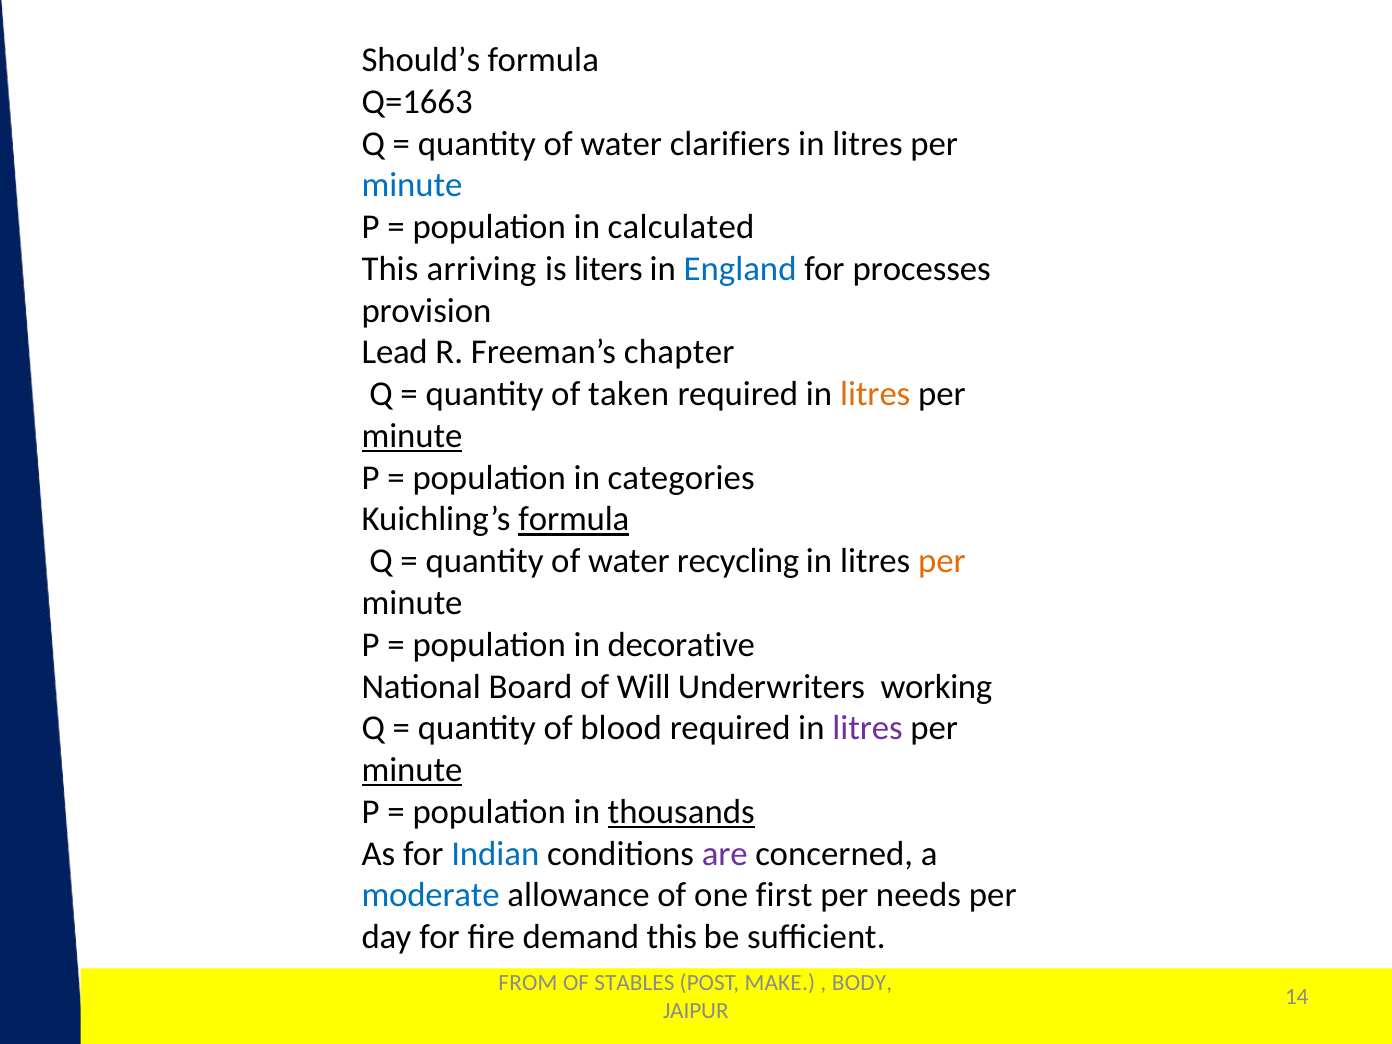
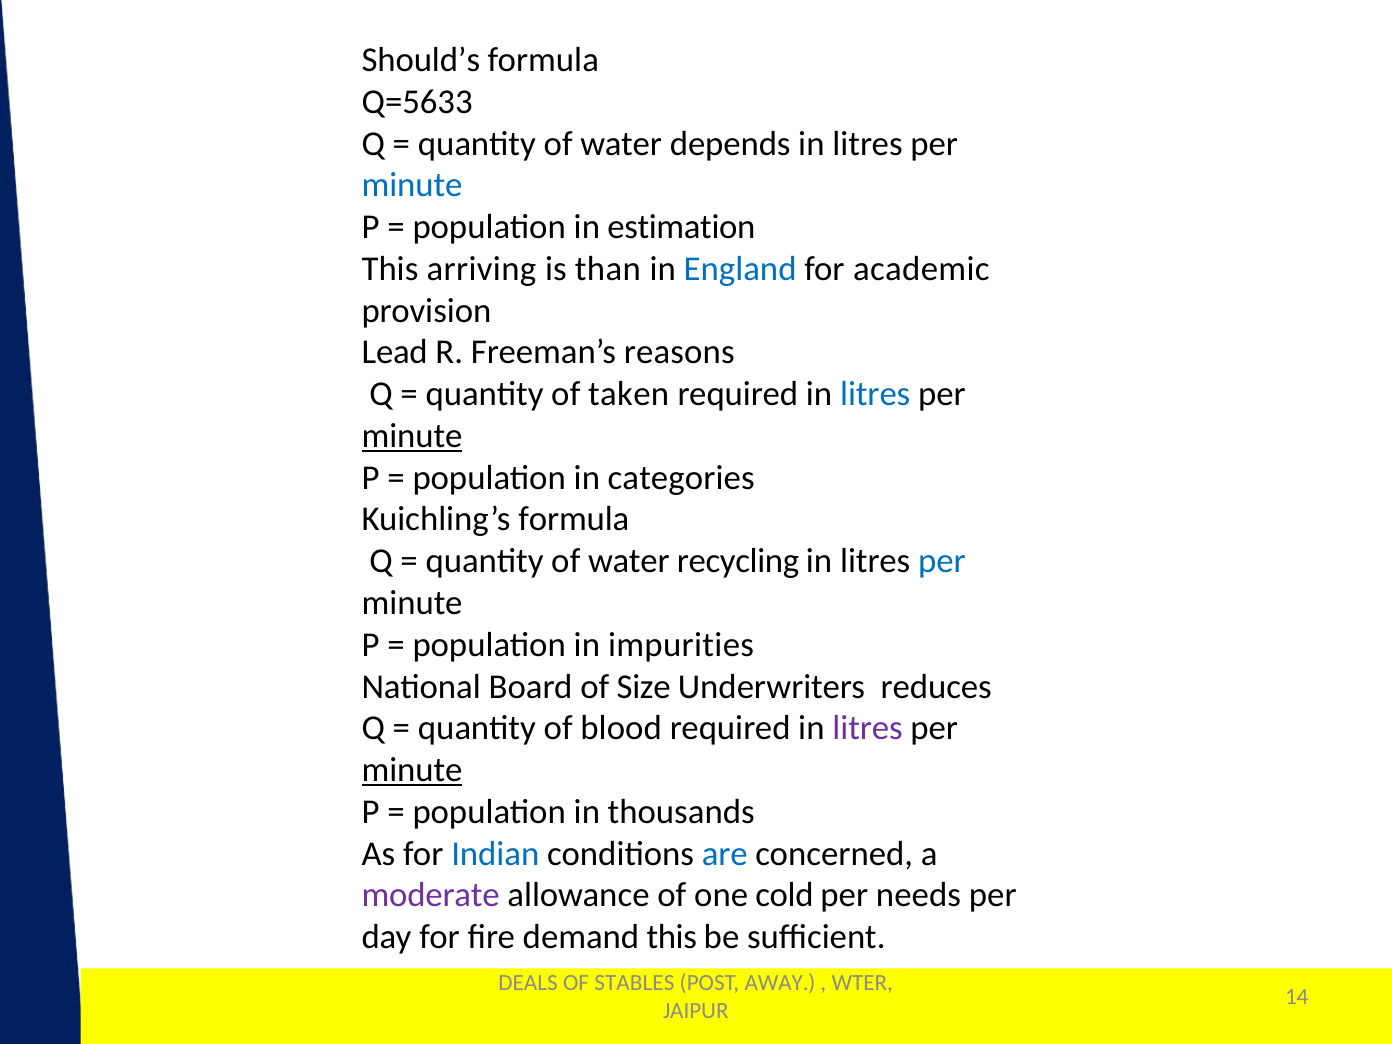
Q=1663: Q=1663 -> Q=5633
clarifiers: clarifiers -> depends
calculated: calculated -> estimation
liters: liters -> than
processes: processes -> academic
chapter: chapter -> reasons
litres at (875, 394) colour: orange -> blue
formula at (574, 520) underline: present -> none
per at (942, 561) colour: orange -> blue
decorative: decorative -> impurities
Will: Will -> Size
working: working -> reduces
thousands underline: present -> none
are colour: purple -> blue
moderate colour: blue -> purple
first: first -> cold
FROM: FROM -> DEALS
MAKE: MAKE -> AWAY
BODY: BODY -> WTER
